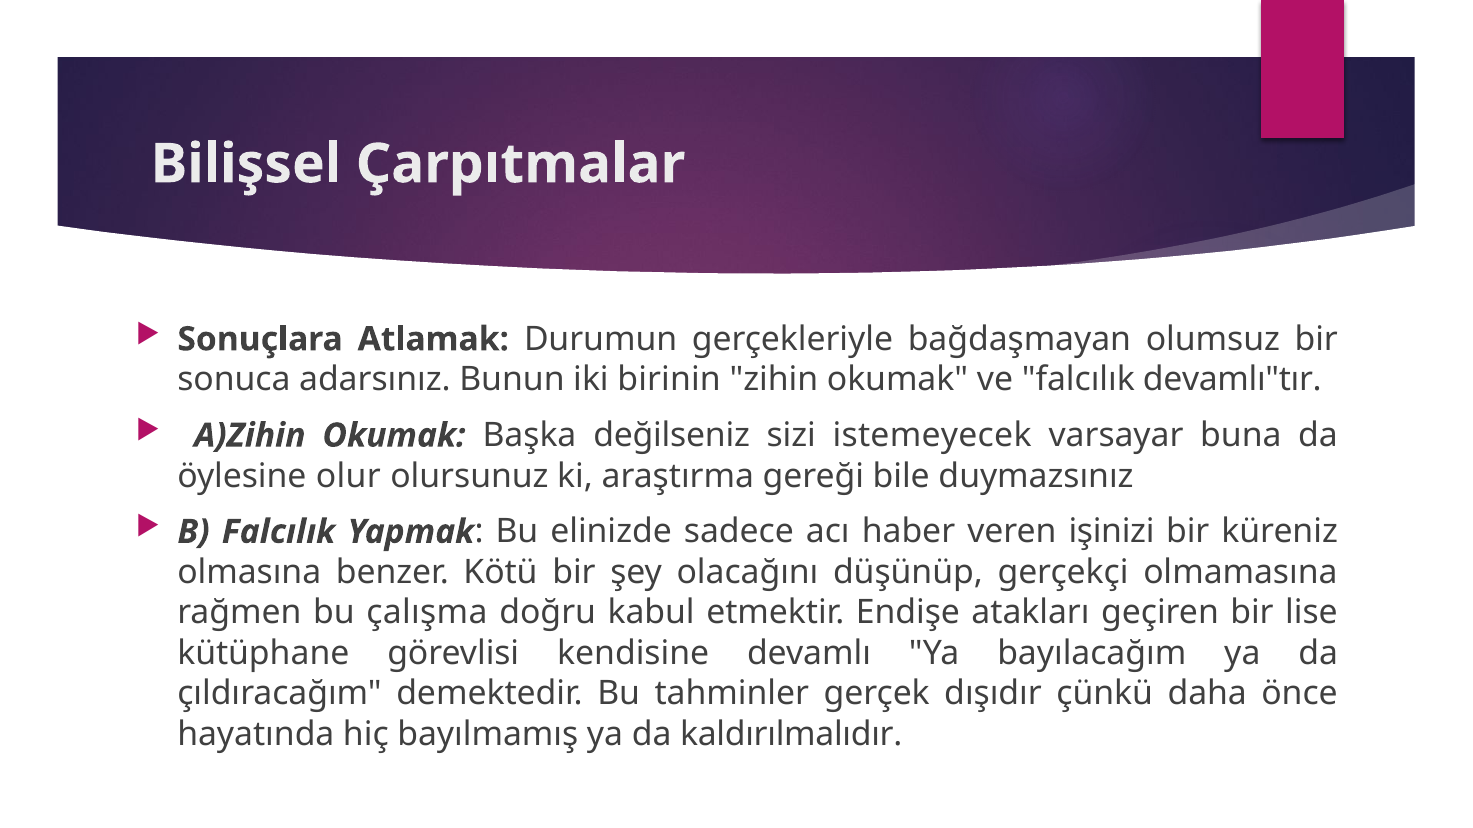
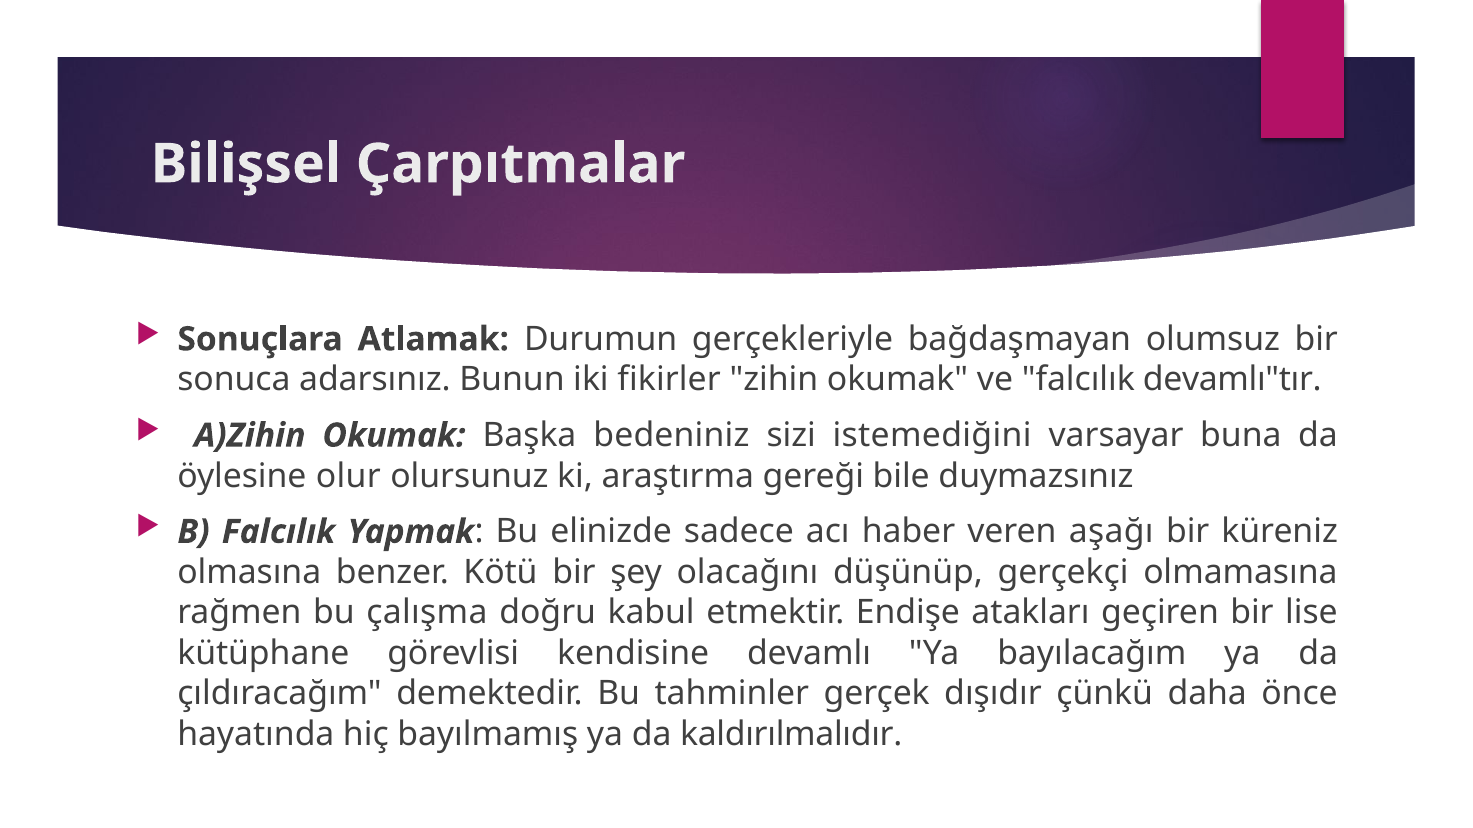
birinin: birinin -> fikirler
değilseniz: değilseniz -> bedeniniz
istemeyecek: istemeyecek -> istemediğini
işinizi: işinizi -> aşağı
